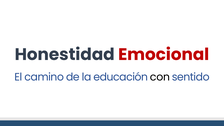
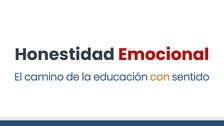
con colour: black -> orange
